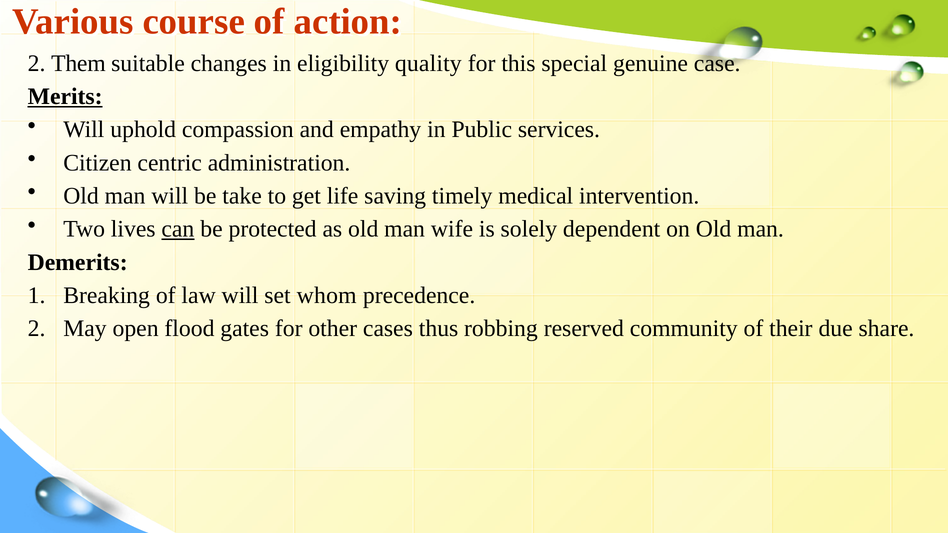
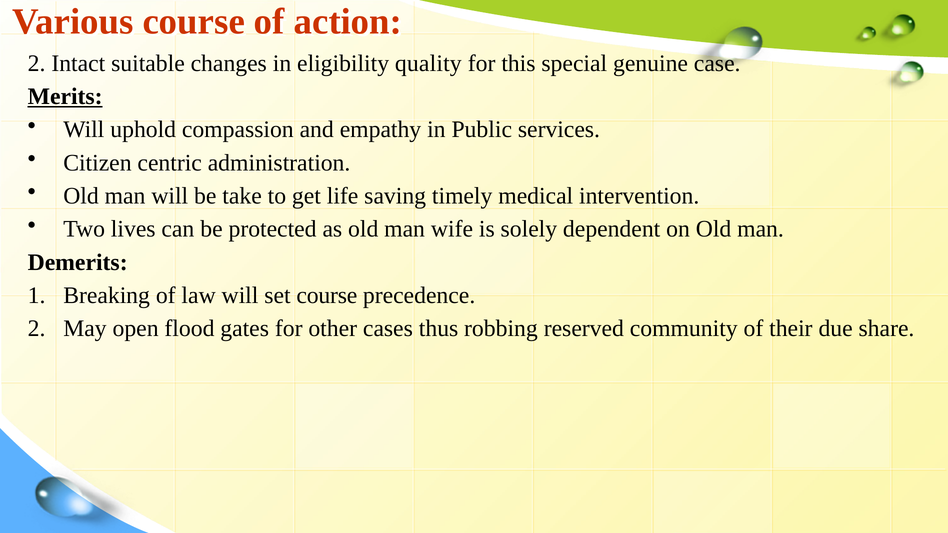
Them: Them -> Intact
can underline: present -> none
set whom: whom -> course
